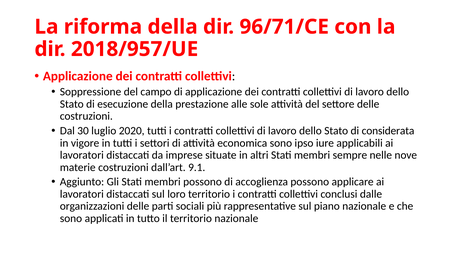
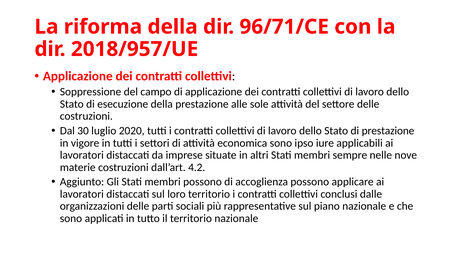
di considerata: considerata -> prestazione
9.1: 9.1 -> 4.2
